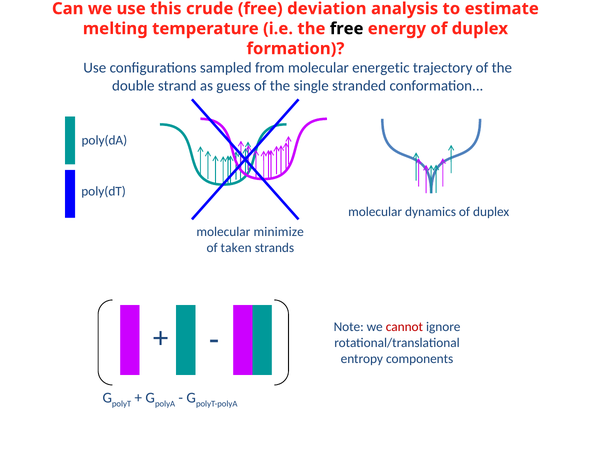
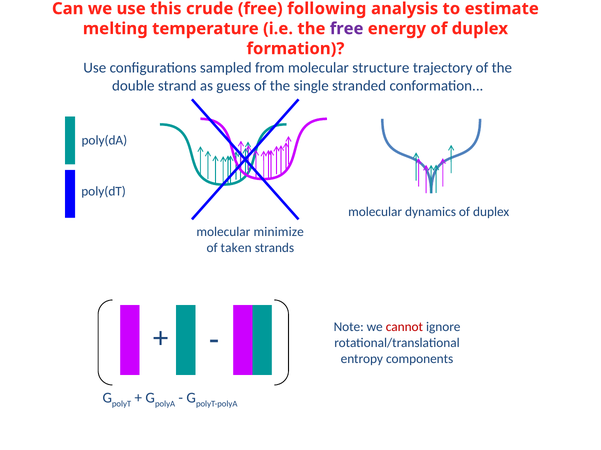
deviation: deviation -> following
free at (347, 29) colour: black -> purple
energetic: energetic -> structure
